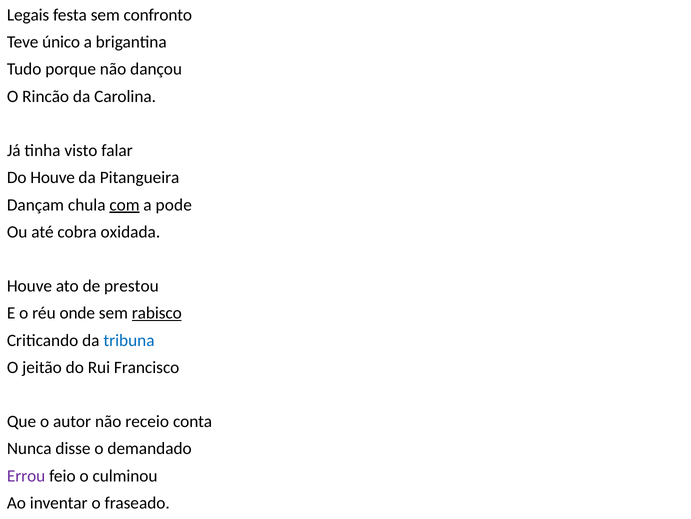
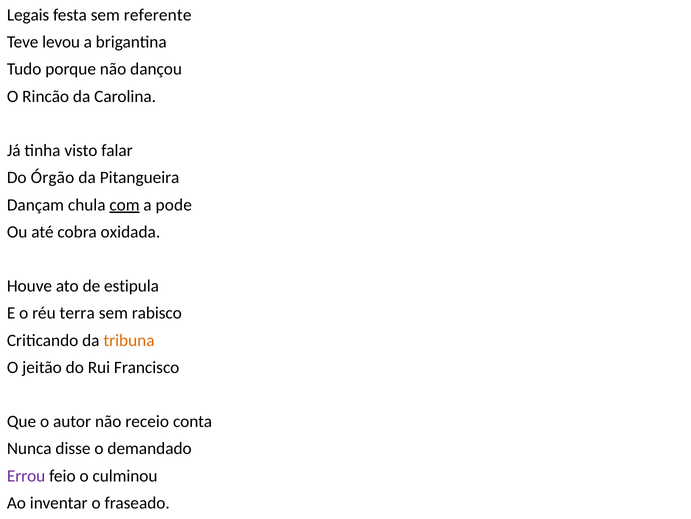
confronto: confronto -> referente
único: único -> levou
Do Houve: Houve -> Órgão
prestou: prestou -> estipula
onde: onde -> terra
rabisco underline: present -> none
tribuna colour: blue -> orange
